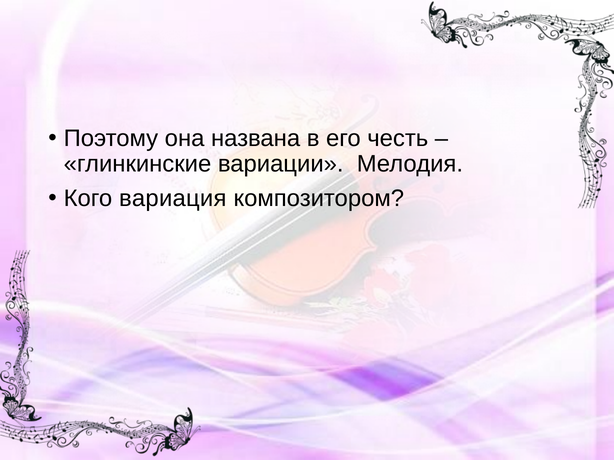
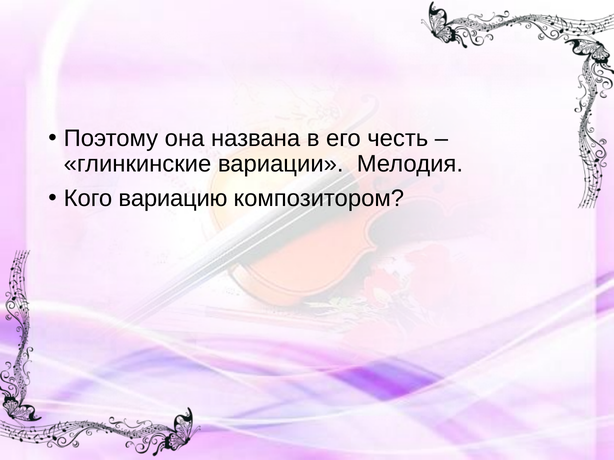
вариация: вариация -> вариацию
